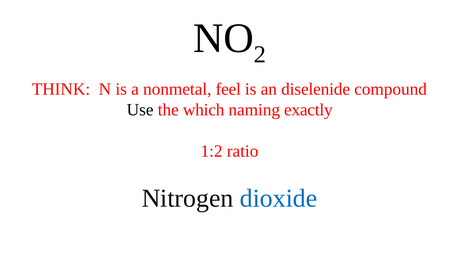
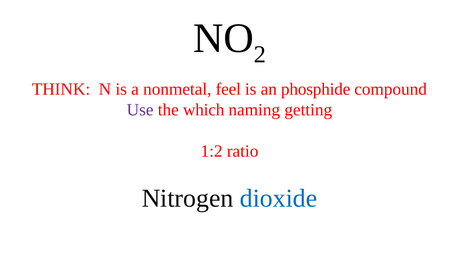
diselenide: diselenide -> phosphide
Use colour: black -> purple
exactly: exactly -> getting
